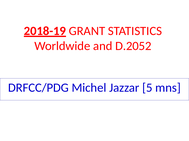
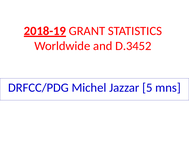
D.2052: D.2052 -> D.3452
